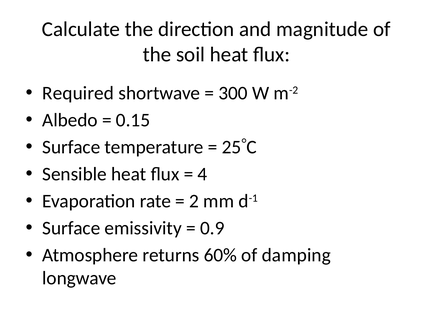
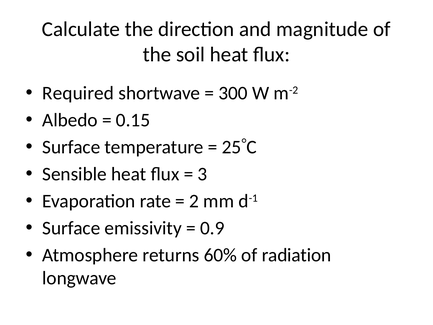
4: 4 -> 3
damping: damping -> radiation
